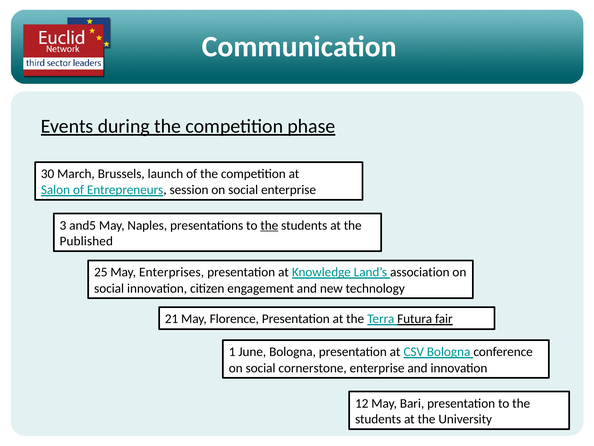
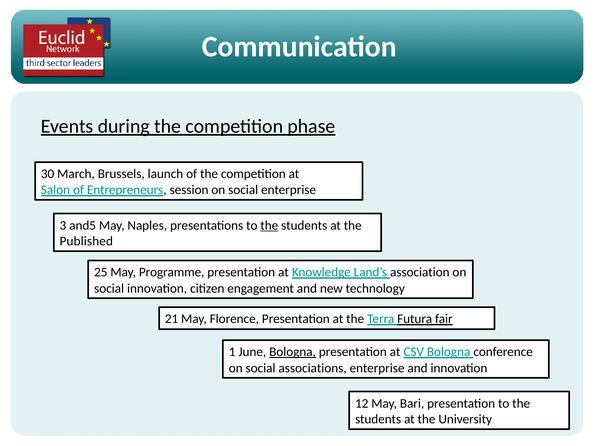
Enterprises: Enterprises -> Programme
Bologna at (293, 351) underline: none -> present
cornerstone: cornerstone -> associations
